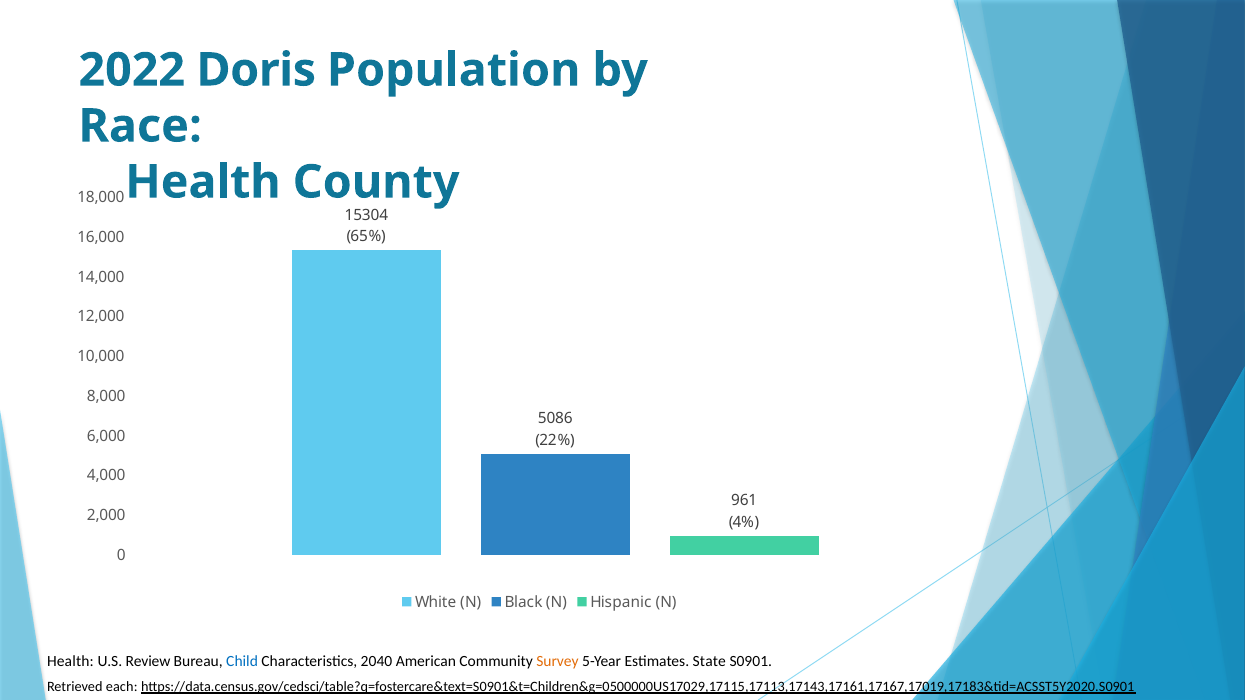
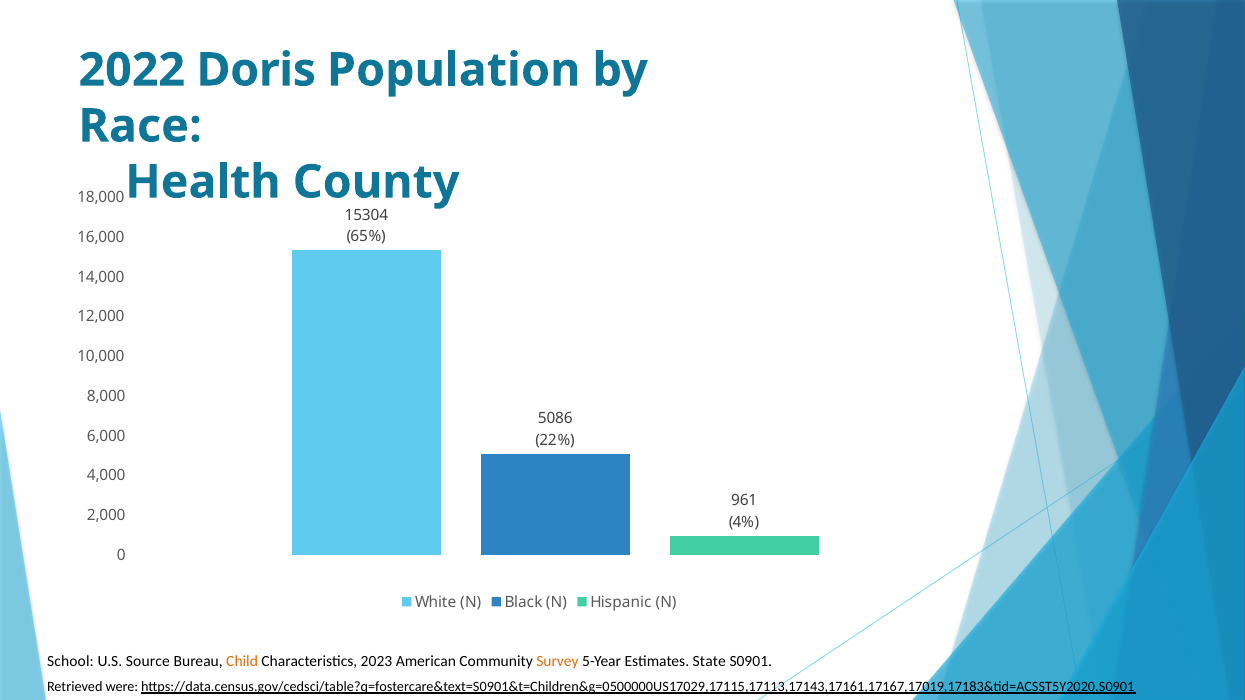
Health at (70, 661): Health -> School
Review: Review -> Source
Child colour: blue -> orange
2040: 2040 -> 2023
each: each -> were
